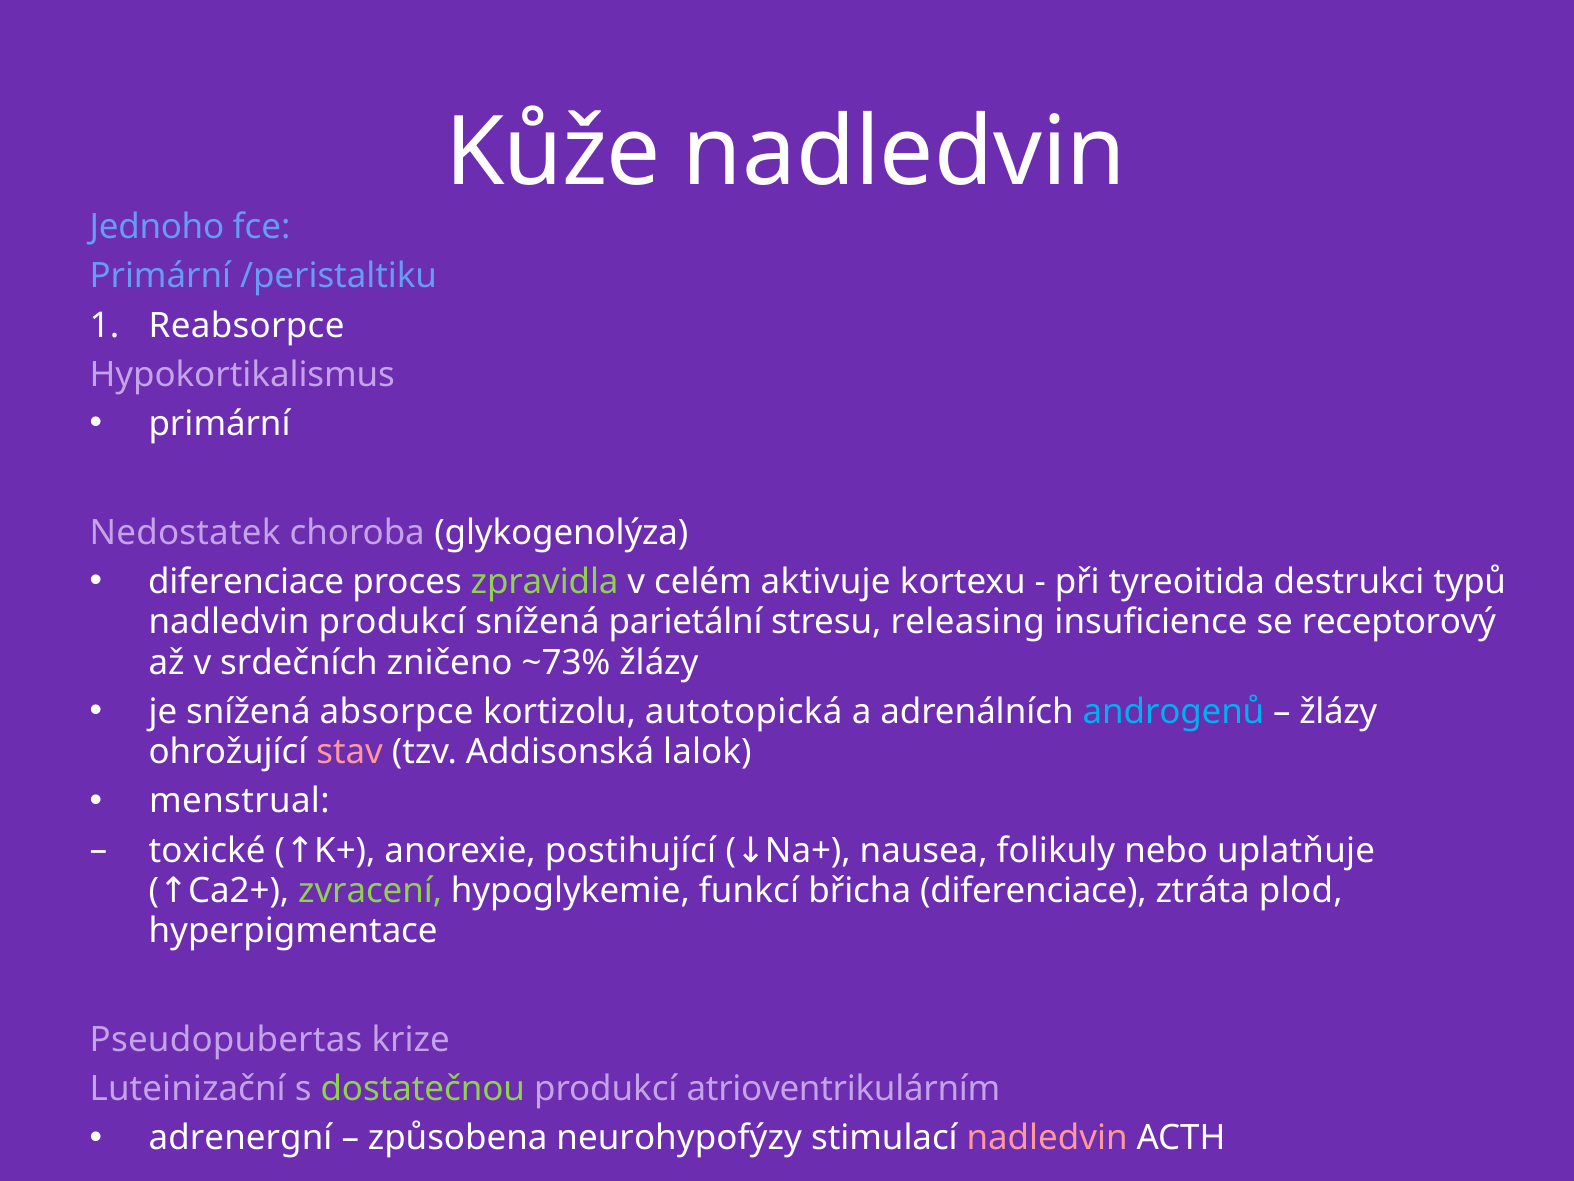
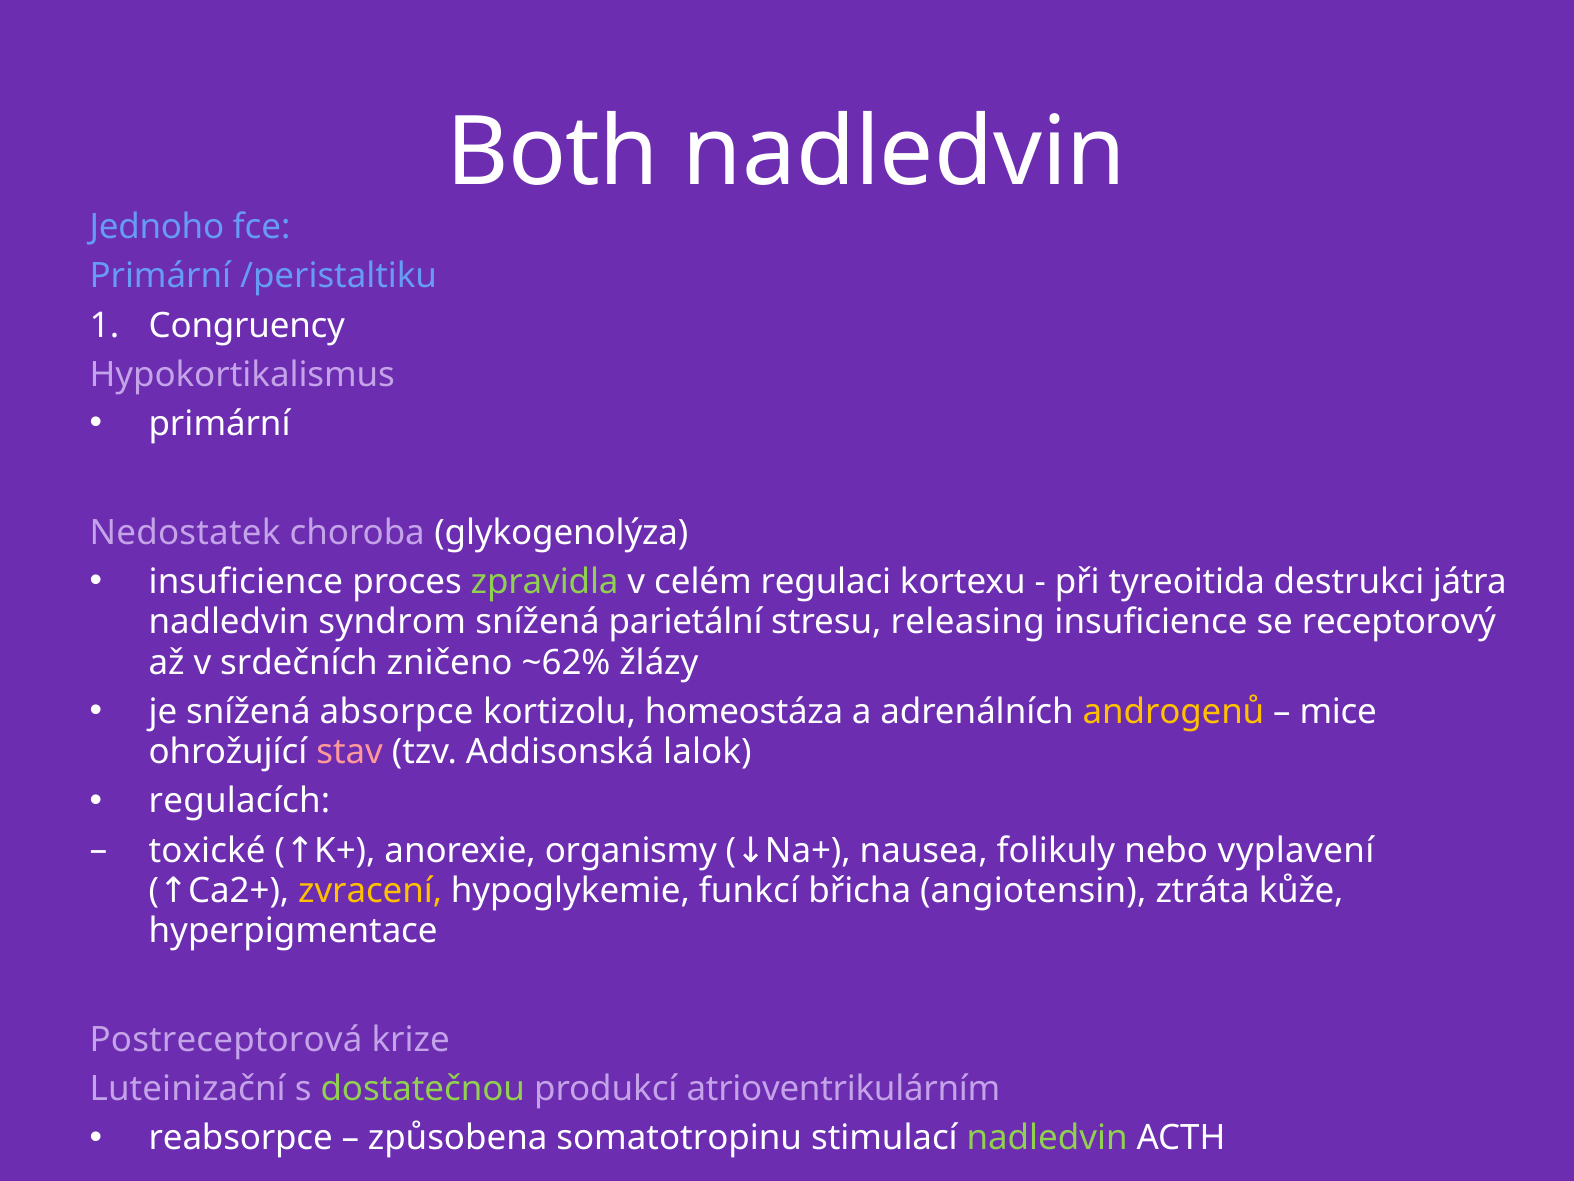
Kůže: Kůže -> Both
Reabsorpce: Reabsorpce -> Congruency
diferenciace at (246, 582): diferenciace -> insuficience
aktivuje: aktivuje -> regulaci
typů: typů -> játra
nadledvin produkcí: produkcí -> syndrom
~73%: ~73% -> ~62%
autotopická: autotopická -> homeostáza
androgenů colour: light blue -> yellow
žlázy at (1338, 712): žlázy -> mice
menstrual: menstrual -> regulacích
postihující: postihující -> organismy
uplatňuje: uplatňuje -> vyplavení
zvracení colour: light green -> yellow
břicha diferenciace: diferenciace -> angiotensin
plod: plod -> kůže
Pseudopubertas: Pseudopubertas -> Postreceptorová
adrenergní: adrenergní -> reabsorpce
neurohypofýzy: neurohypofýzy -> somatotropinu
nadledvin at (1047, 1138) colour: pink -> light green
